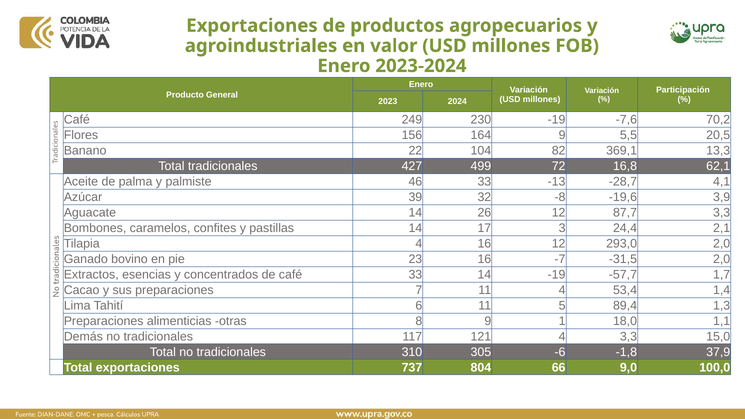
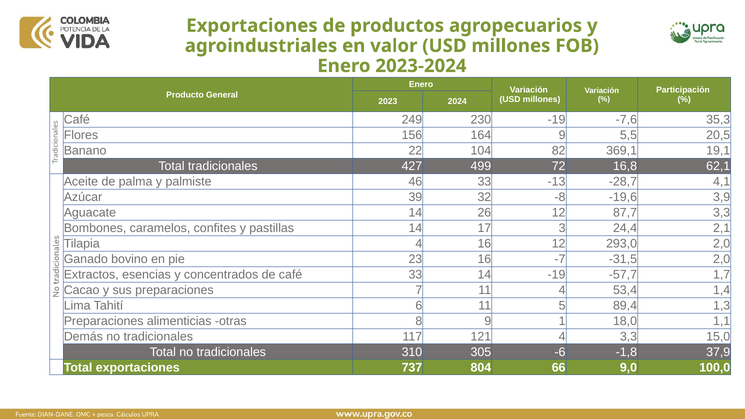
70,2: 70,2 -> 35,3
13,3: 13,3 -> 19,1
